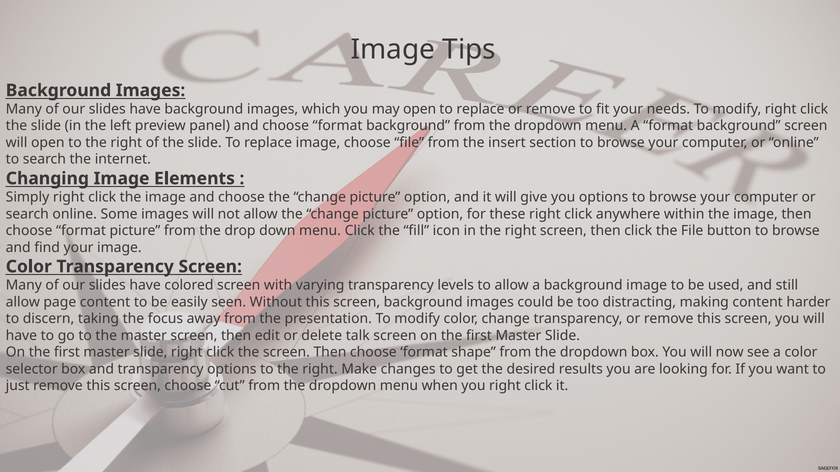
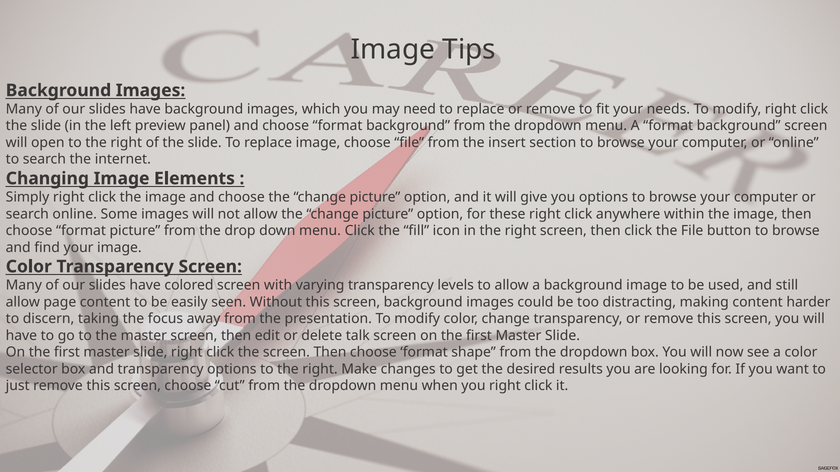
may open: open -> need
